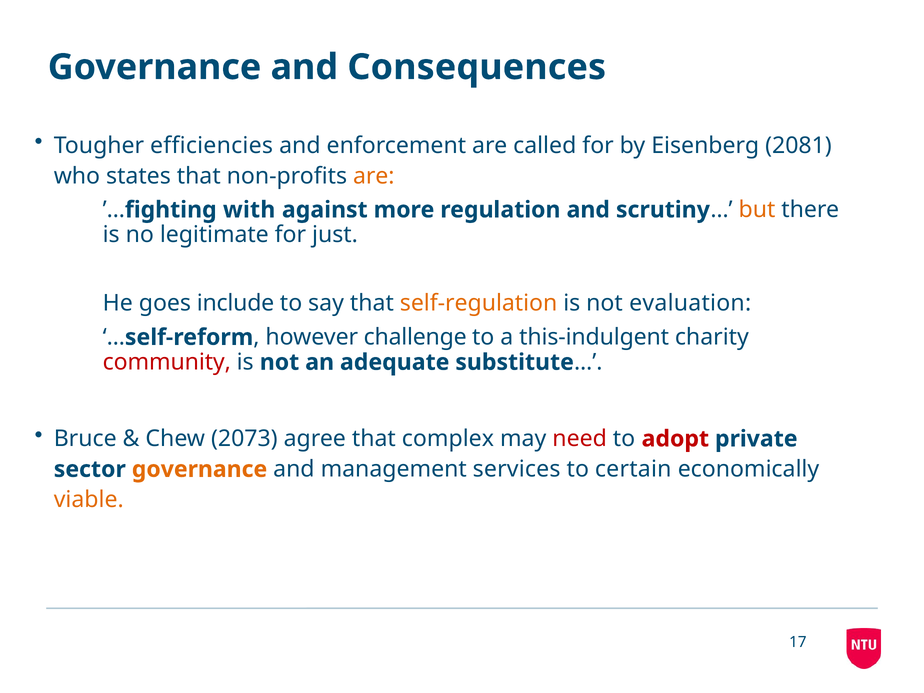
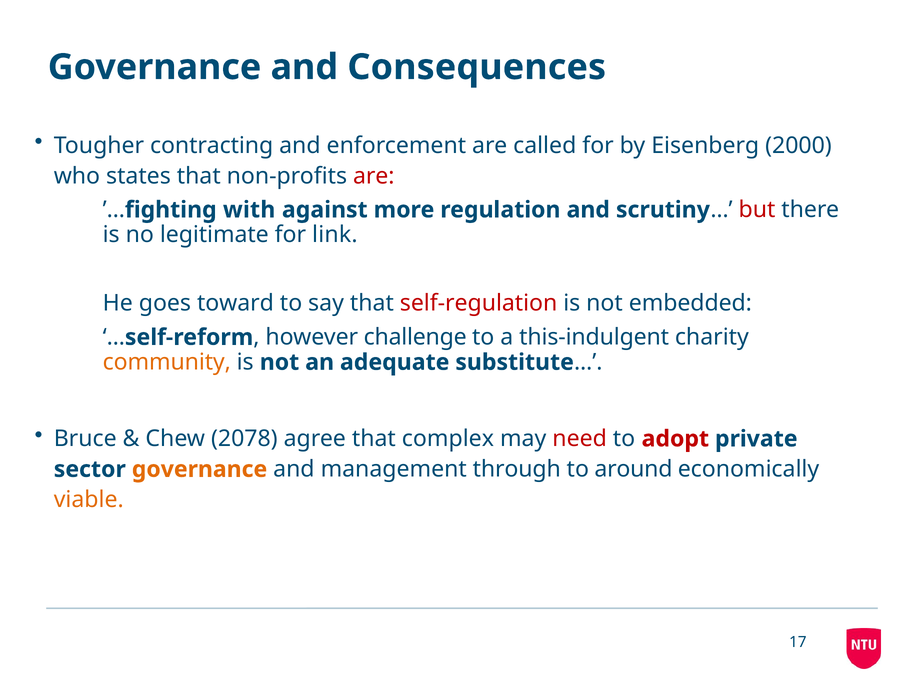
efficiencies: efficiencies -> contracting
2081: 2081 -> 2000
are at (374, 176) colour: orange -> red
but colour: orange -> red
just: just -> link
include: include -> toward
self-regulation colour: orange -> red
evaluation: evaluation -> embedded
community colour: red -> orange
2073: 2073 -> 2078
services: services -> through
certain: certain -> around
